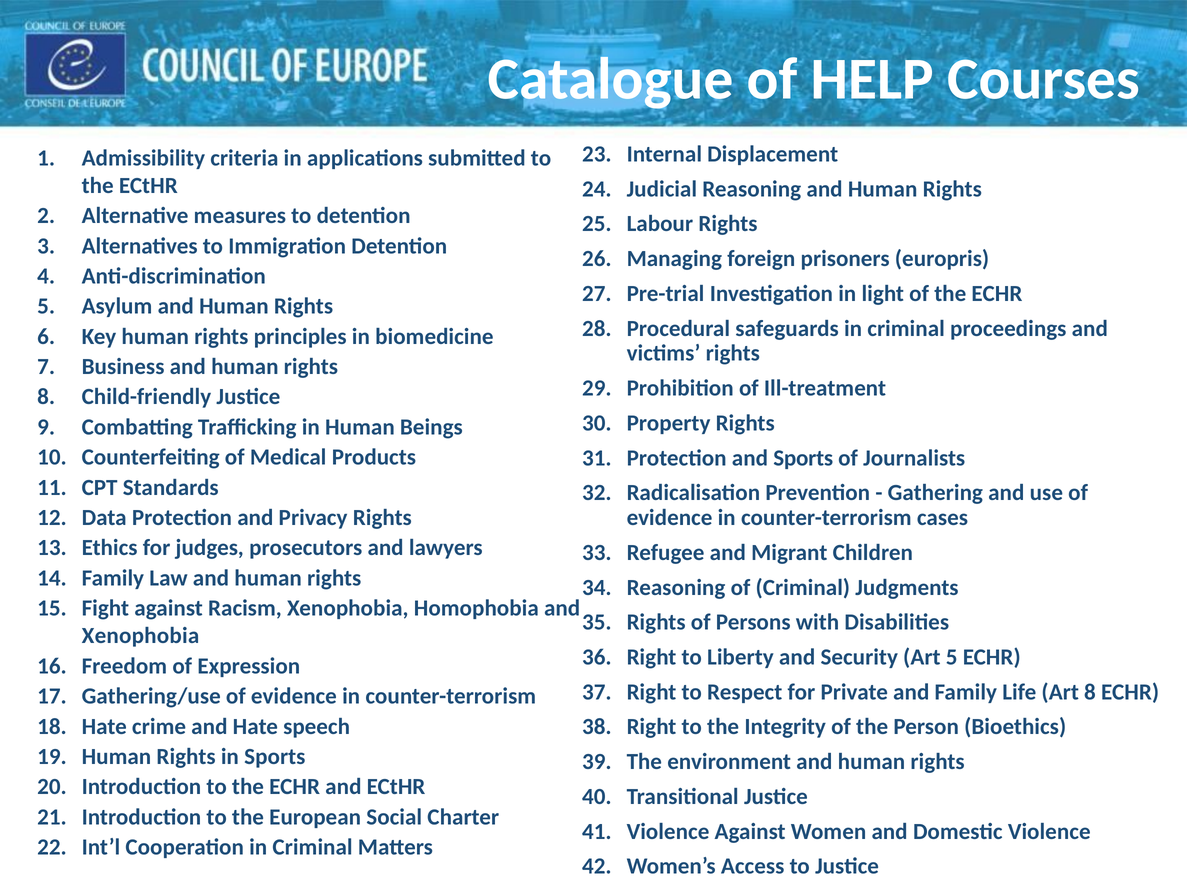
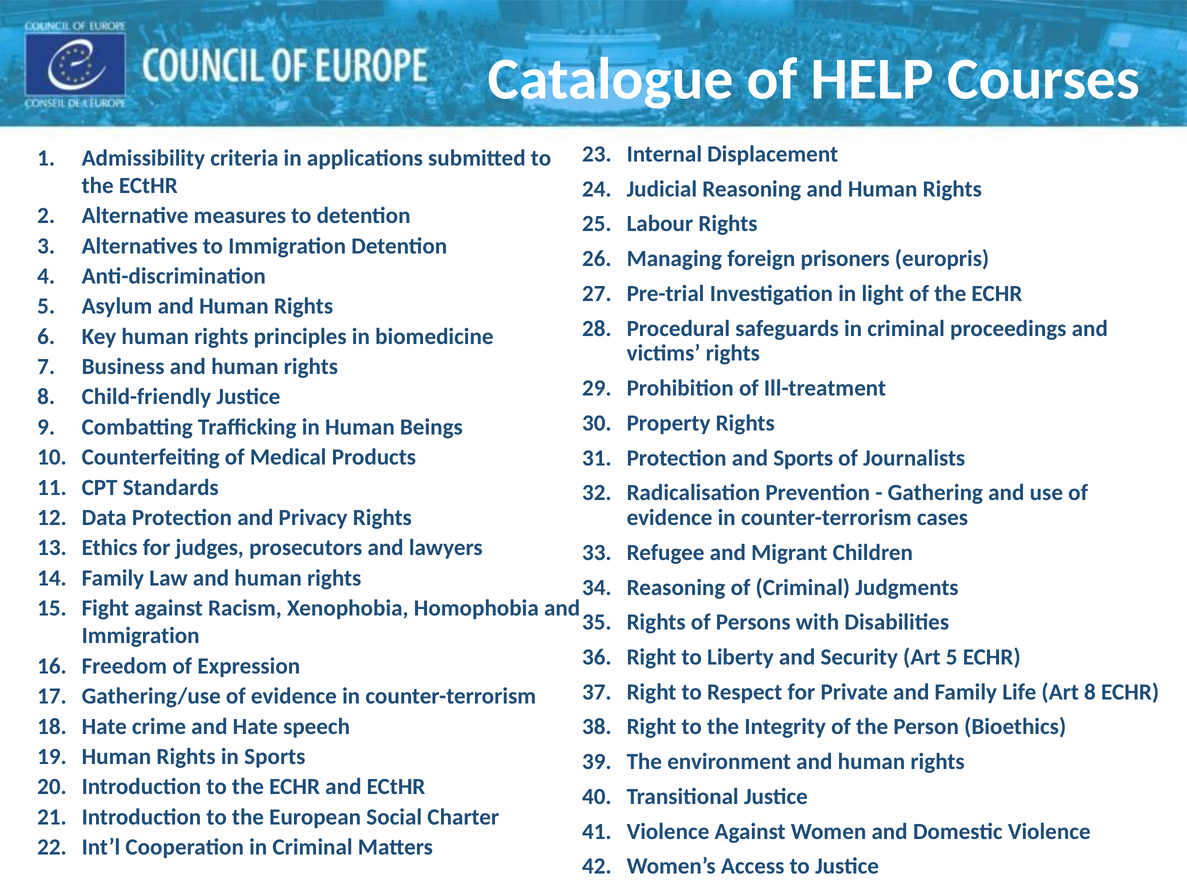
Xenophobia at (140, 636): Xenophobia -> Immigration
